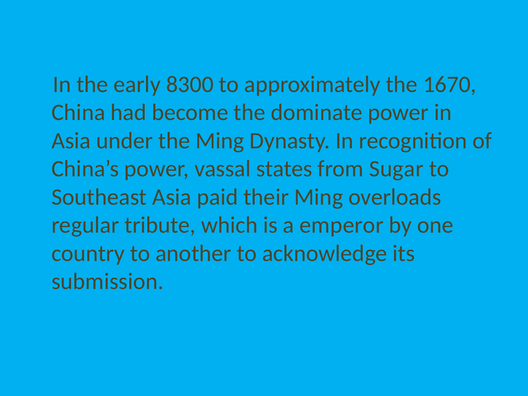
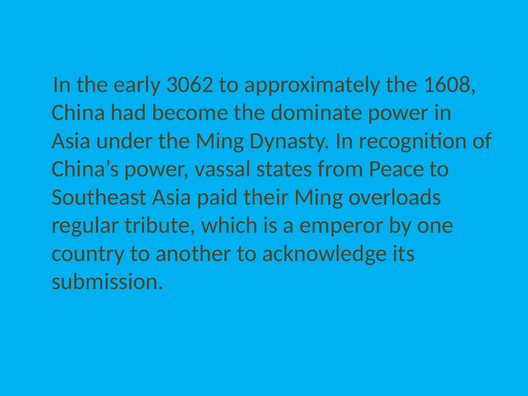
8300: 8300 -> 3062
1670: 1670 -> 1608
Sugar: Sugar -> Peace
